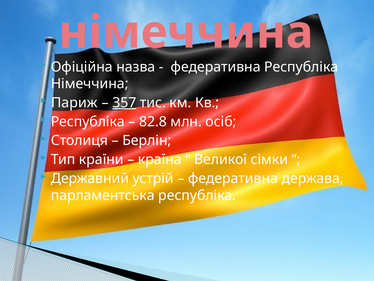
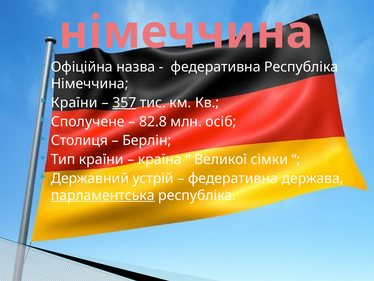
Париж at (74, 103): Париж -> Країни
Республіка at (88, 121): Республіка -> Сполучене
парламентська underline: none -> present
